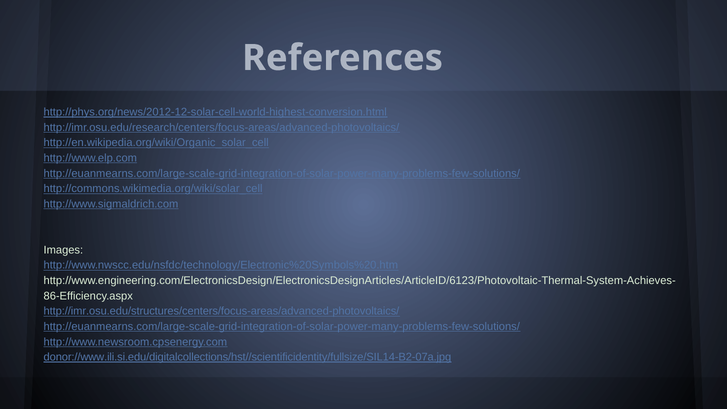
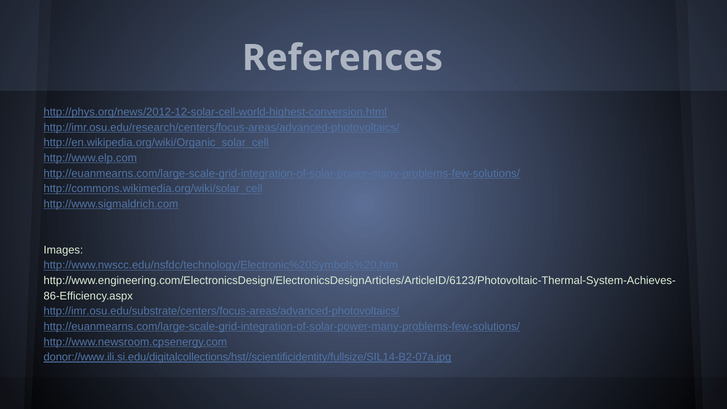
http://imr.osu.edu/structures/centers/focus-areas/advanced-photovoltaics/: http://imr.osu.edu/structures/centers/focus-areas/advanced-photovoltaics/ -> http://imr.osu.edu/substrate/centers/focus-areas/advanced-photovoltaics/
